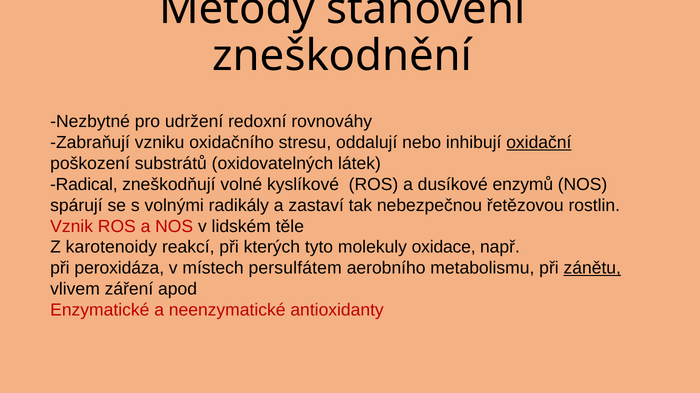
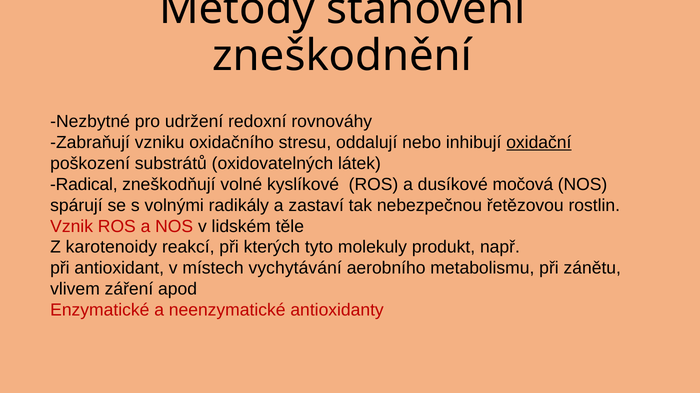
enzymů: enzymů -> močová
oxidace: oxidace -> produkt
peroxidáza: peroxidáza -> antioxidant
persulfátem: persulfátem -> vychytávání
zánětu underline: present -> none
